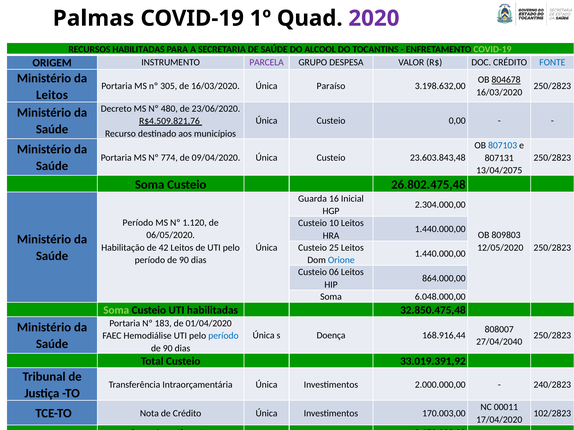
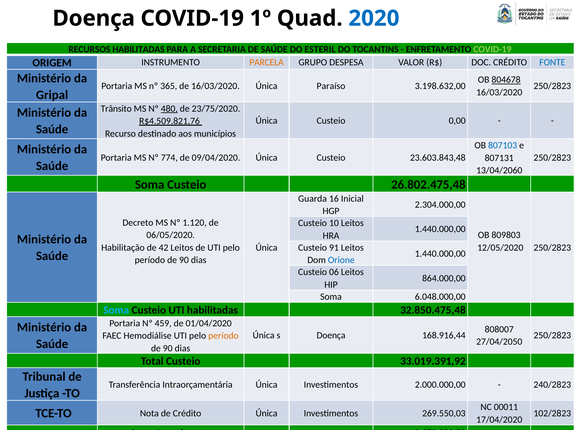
Palmas at (94, 18): Palmas -> Doença
2020 colour: purple -> blue
ALCOOL: ALCOOL -> ESTERIL
PARCELA colour: purple -> orange
305: 305 -> 365
Leitos at (52, 95): Leitos -> Gripal
Decreto: Decreto -> Trânsito
480 underline: none -> present
23/06/2020: 23/06/2020 -> 23/75/2020
13/04/2075: 13/04/2075 -> 13/04/2060
Período at (138, 223): Período -> Decreto
25: 25 -> 91
Soma at (116, 310) colour: light green -> light blue
183: 183 -> 459
período at (223, 336) colour: blue -> orange
27/04/2040: 27/04/2040 -> 27/04/2050
170.003,00: 170.003,00 -> 269.550,03
